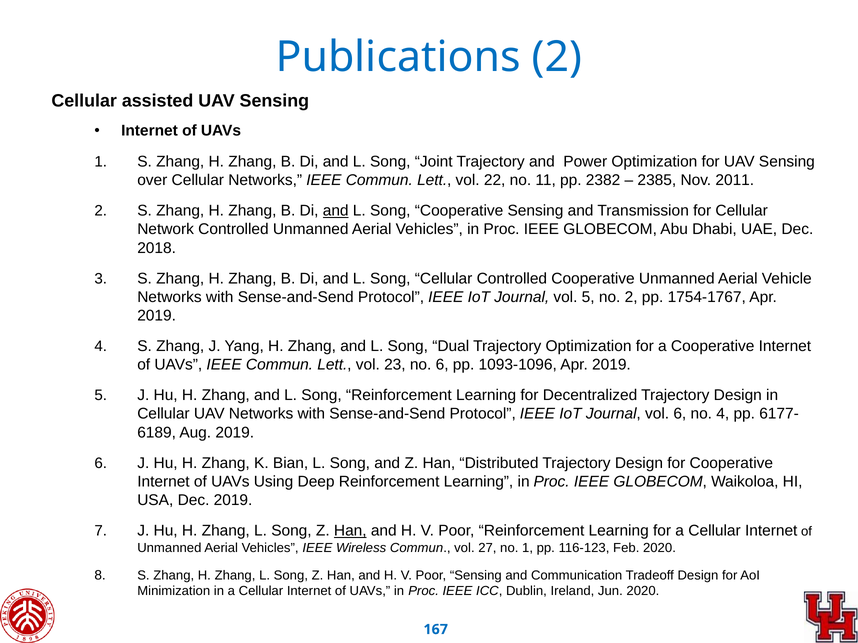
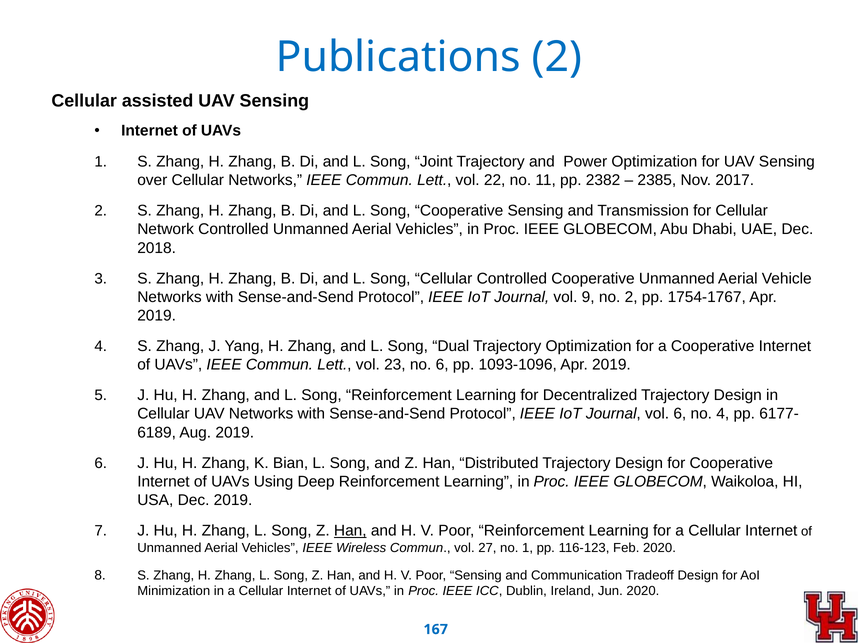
2011: 2011 -> 2017
and at (336, 211) underline: present -> none
vol 5: 5 -> 9
